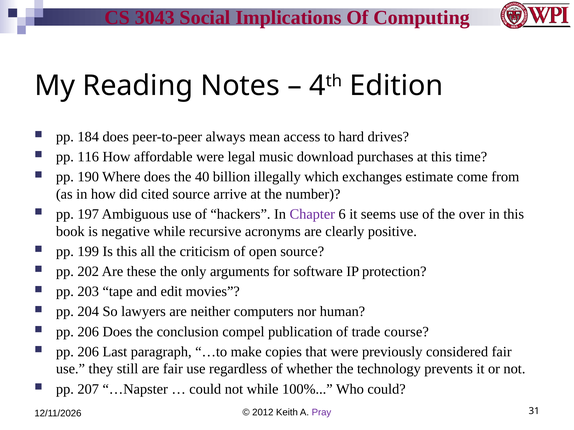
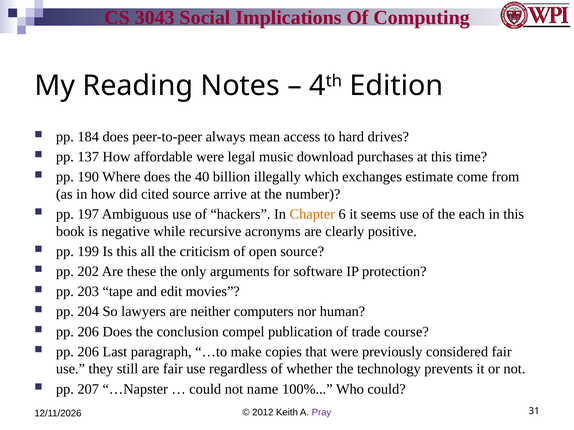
116: 116 -> 137
Chapter colour: purple -> orange
over: over -> each
not while: while -> name
